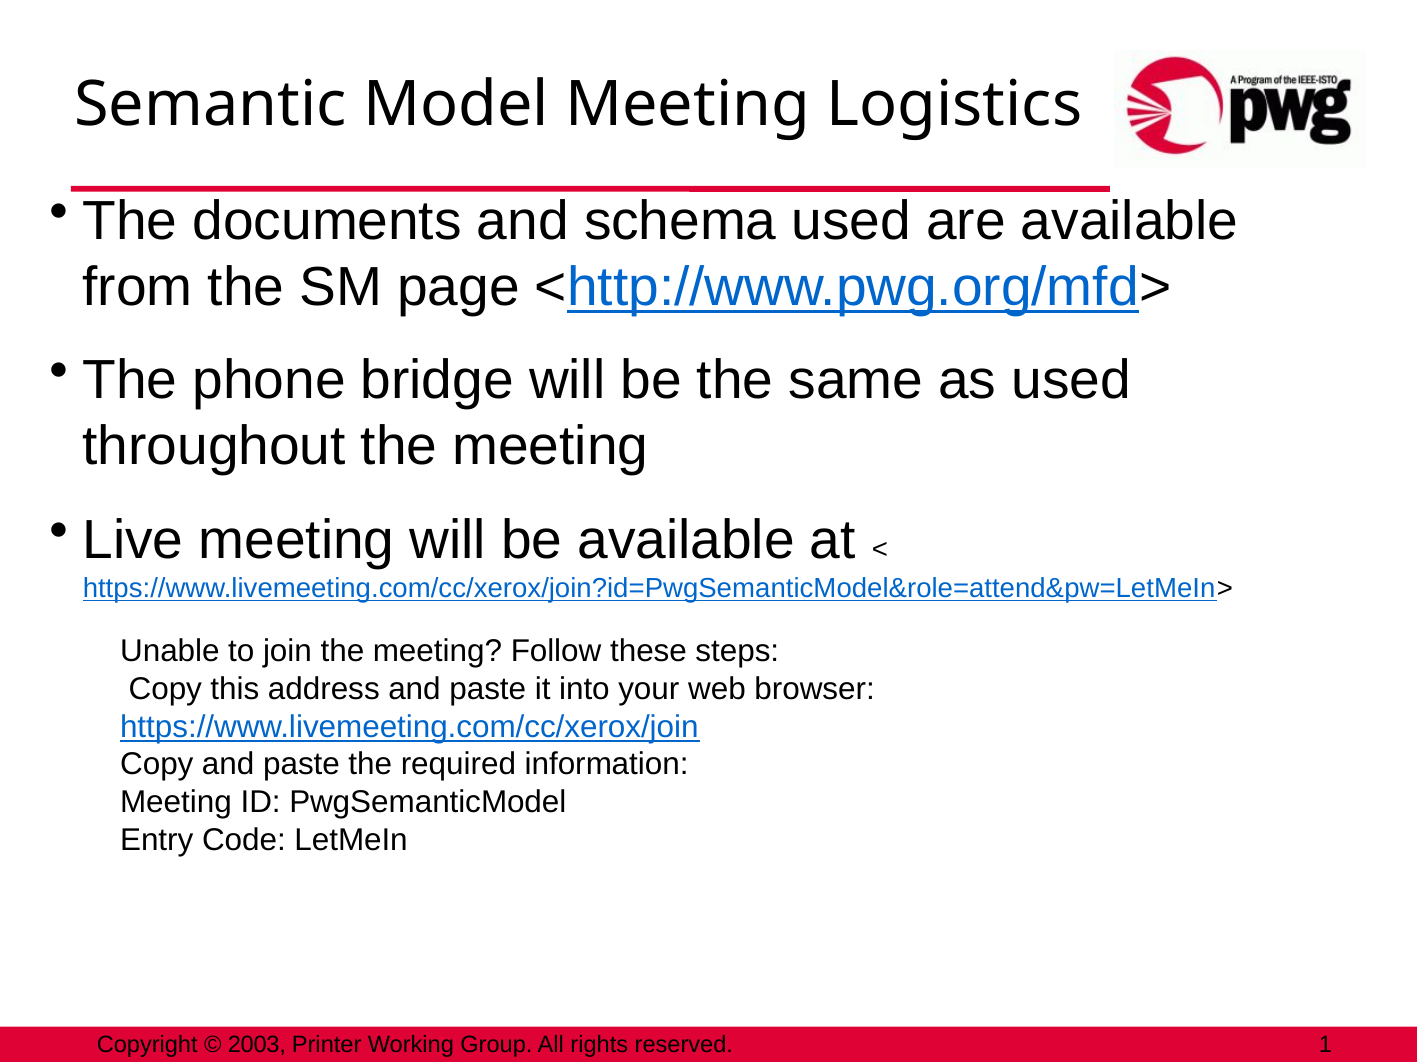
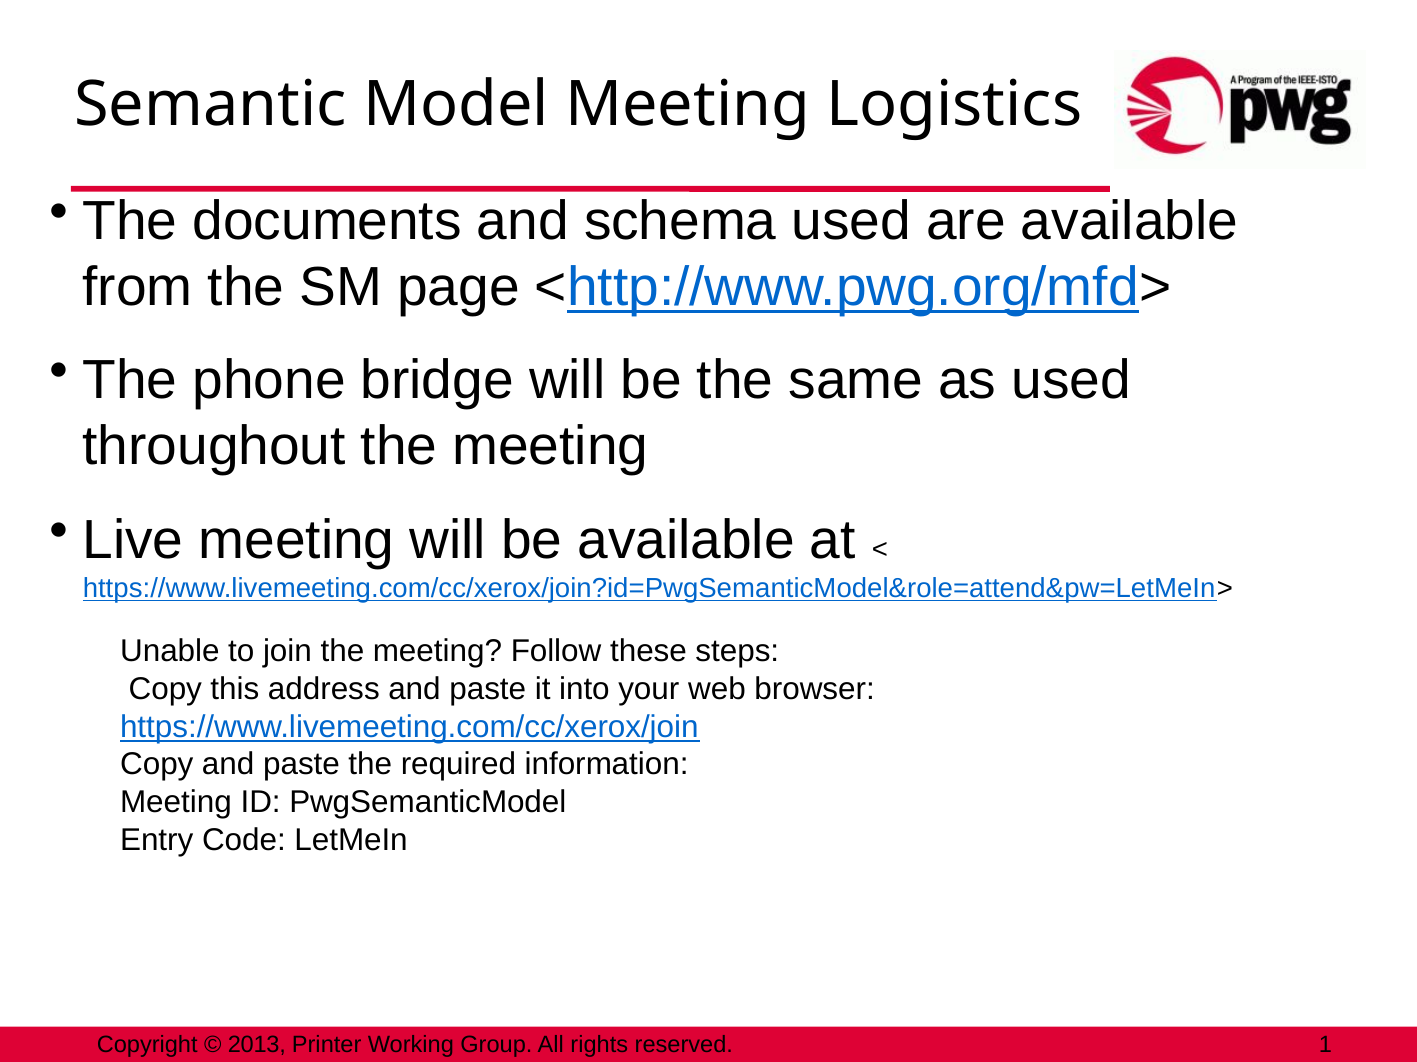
2003: 2003 -> 2013
